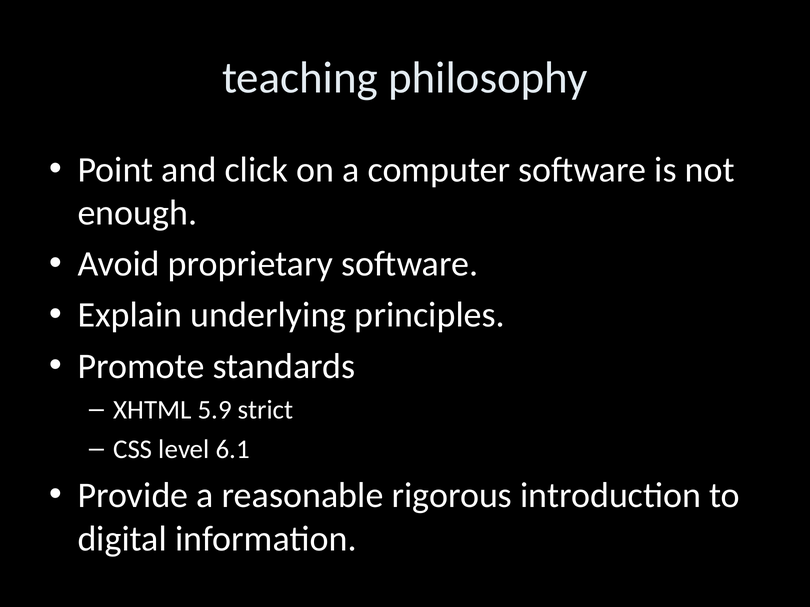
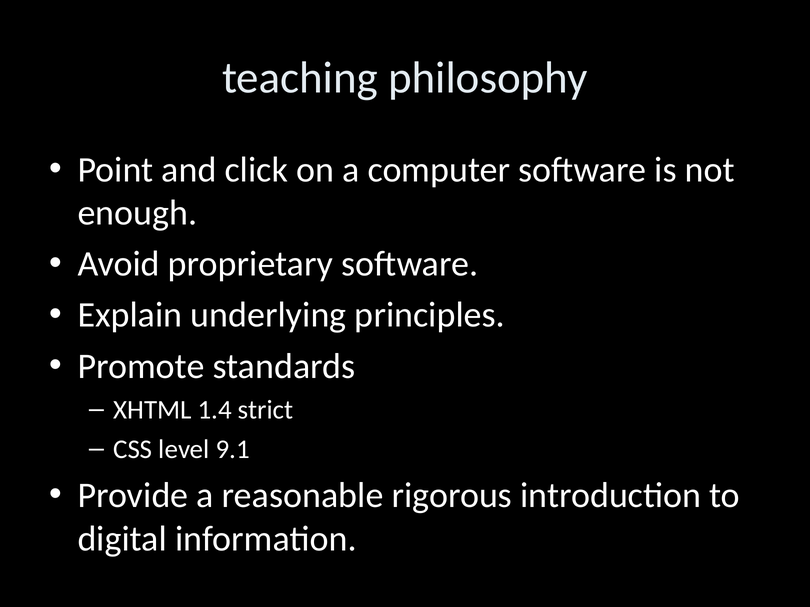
5.9: 5.9 -> 1.4
6.1: 6.1 -> 9.1
